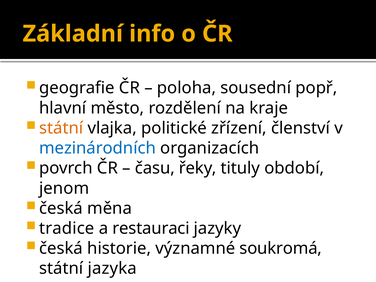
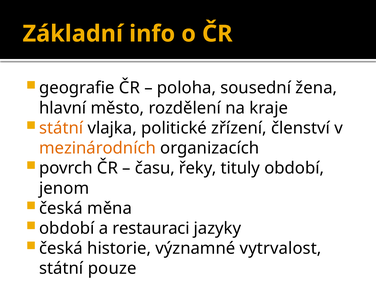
popř: popř -> žena
mezinárodních colour: blue -> orange
tradice at (67, 228): tradice -> období
soukromá: soukromá -> vytrvalost
jazyka: jazyka -> pouze
